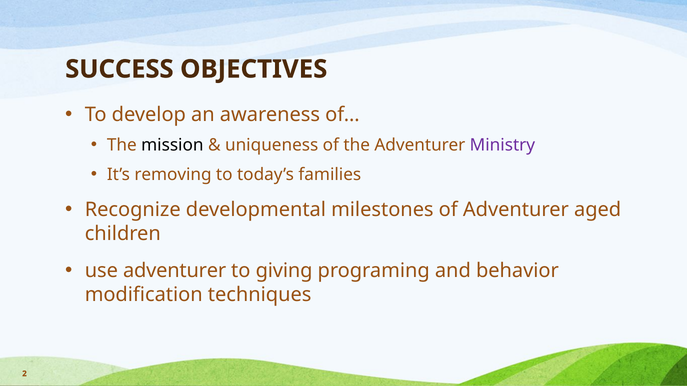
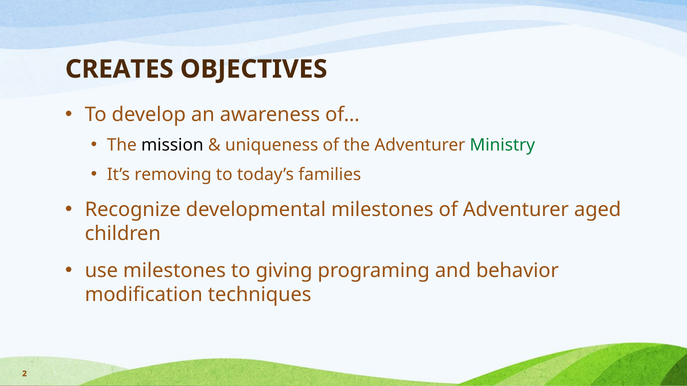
SUCCESS: SUCCESS -> CREATES
Ministry colour: purple -> green
use adventurer: adventurer -> milestones
